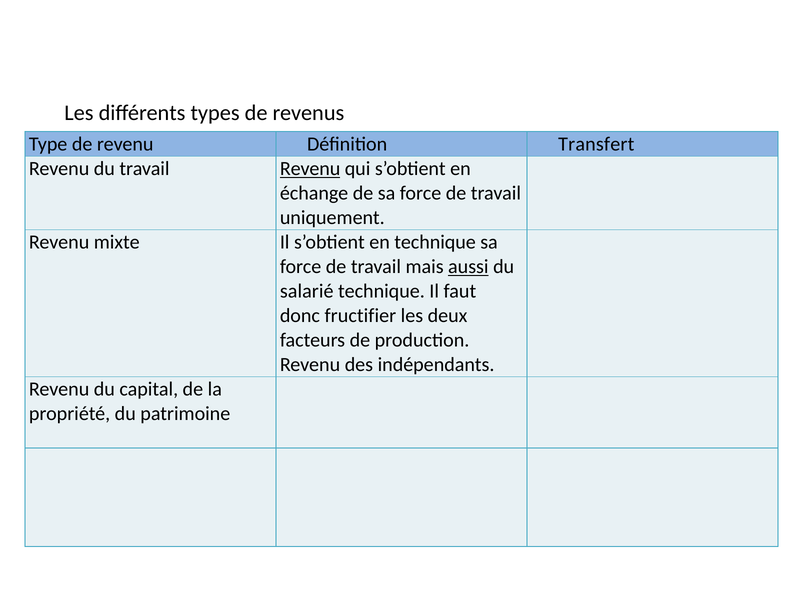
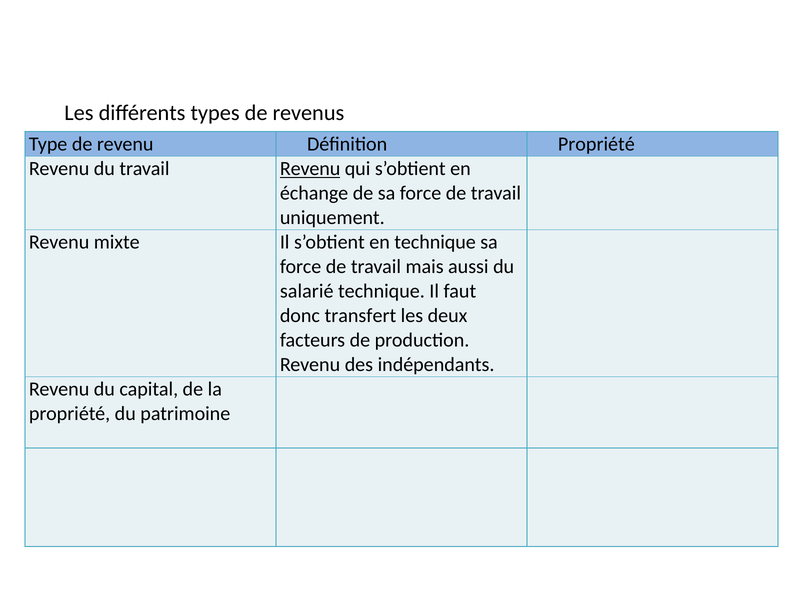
Définition Transfert: Transfert -> Propriété
aussi underline: present -> none
fructifier: fructifier -> transfert
